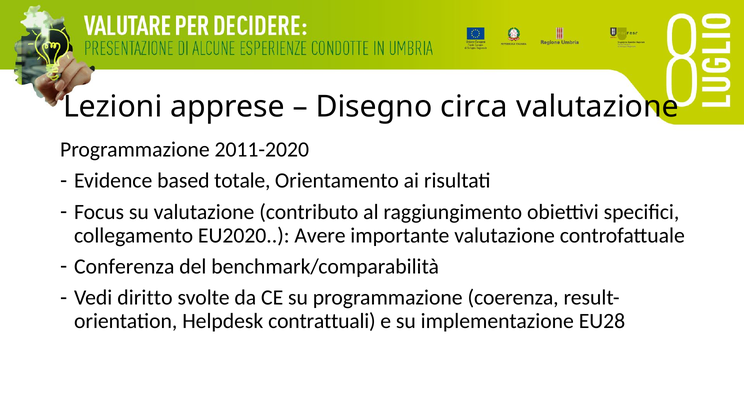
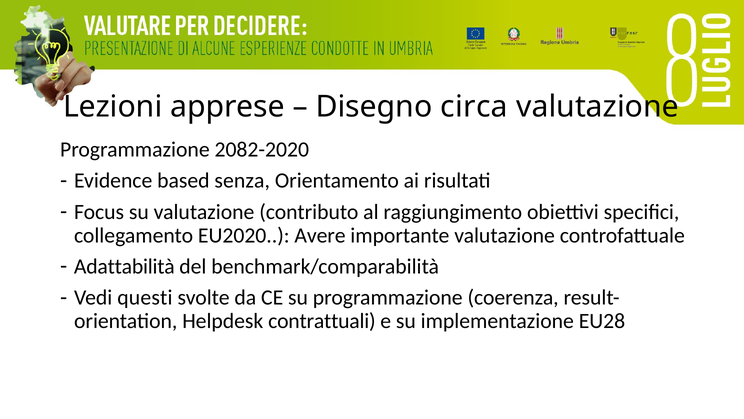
2011-2020: 2011-2020 -> 2082-2020
totale: totale -> senza
Conferenza: Conferenza -> Adattabilità
diritto: diritto -> questi
